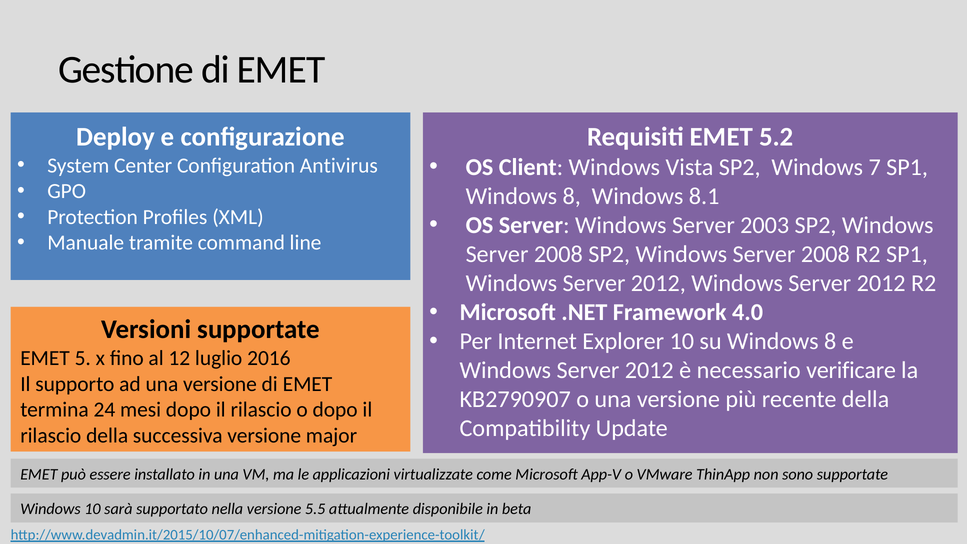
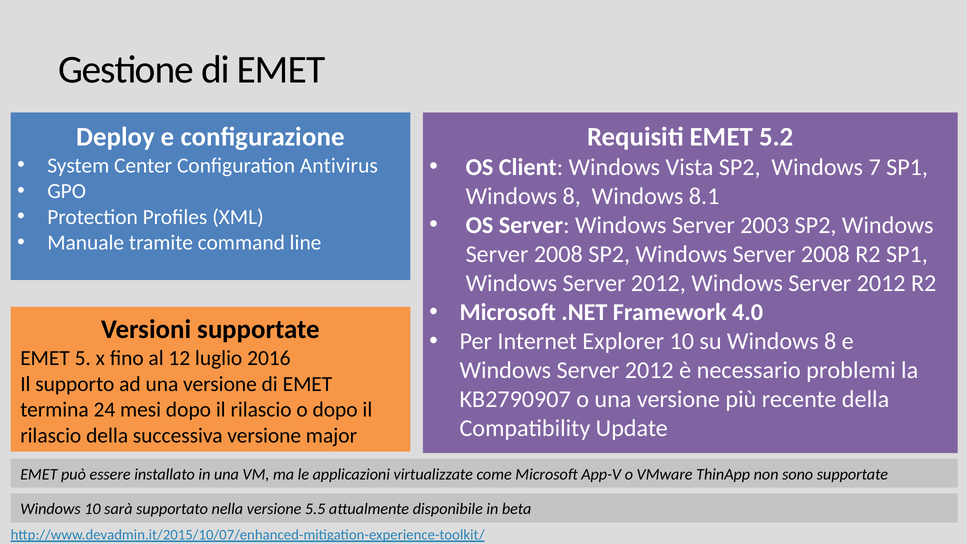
verificare: verificare -> problemi
